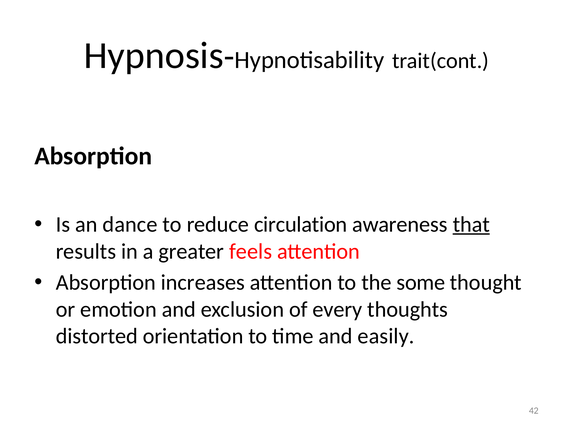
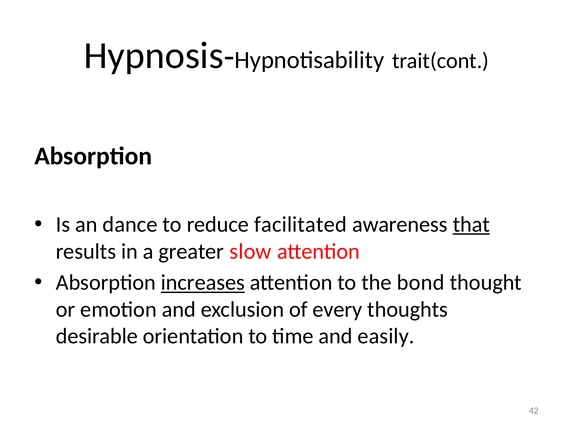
circulation: circulation -> facilitated
feels: feels -> slow
increases underline: none -> present
some: some -> bond
distorted: distorted -> desirable
